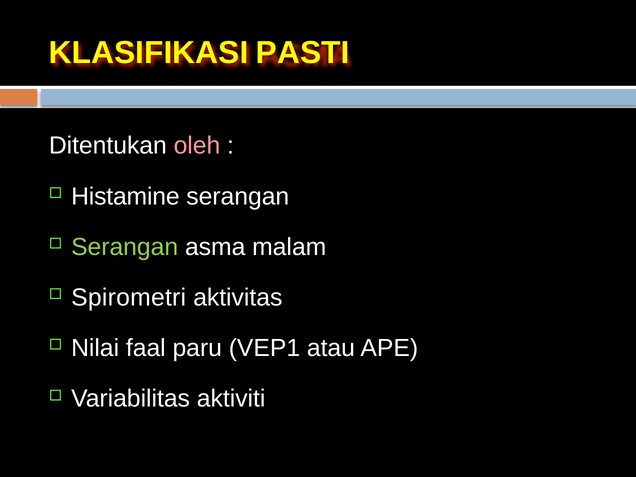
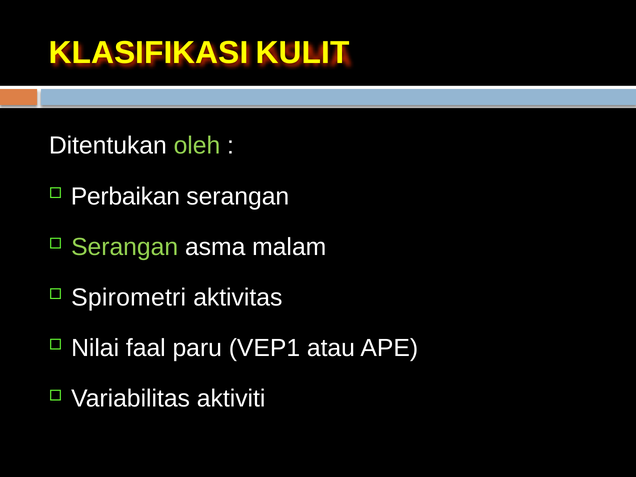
PASTI: PASTI -> KULIT
oleh colour: pink -> light green
Histamine: Histamine -> Perbaikan
